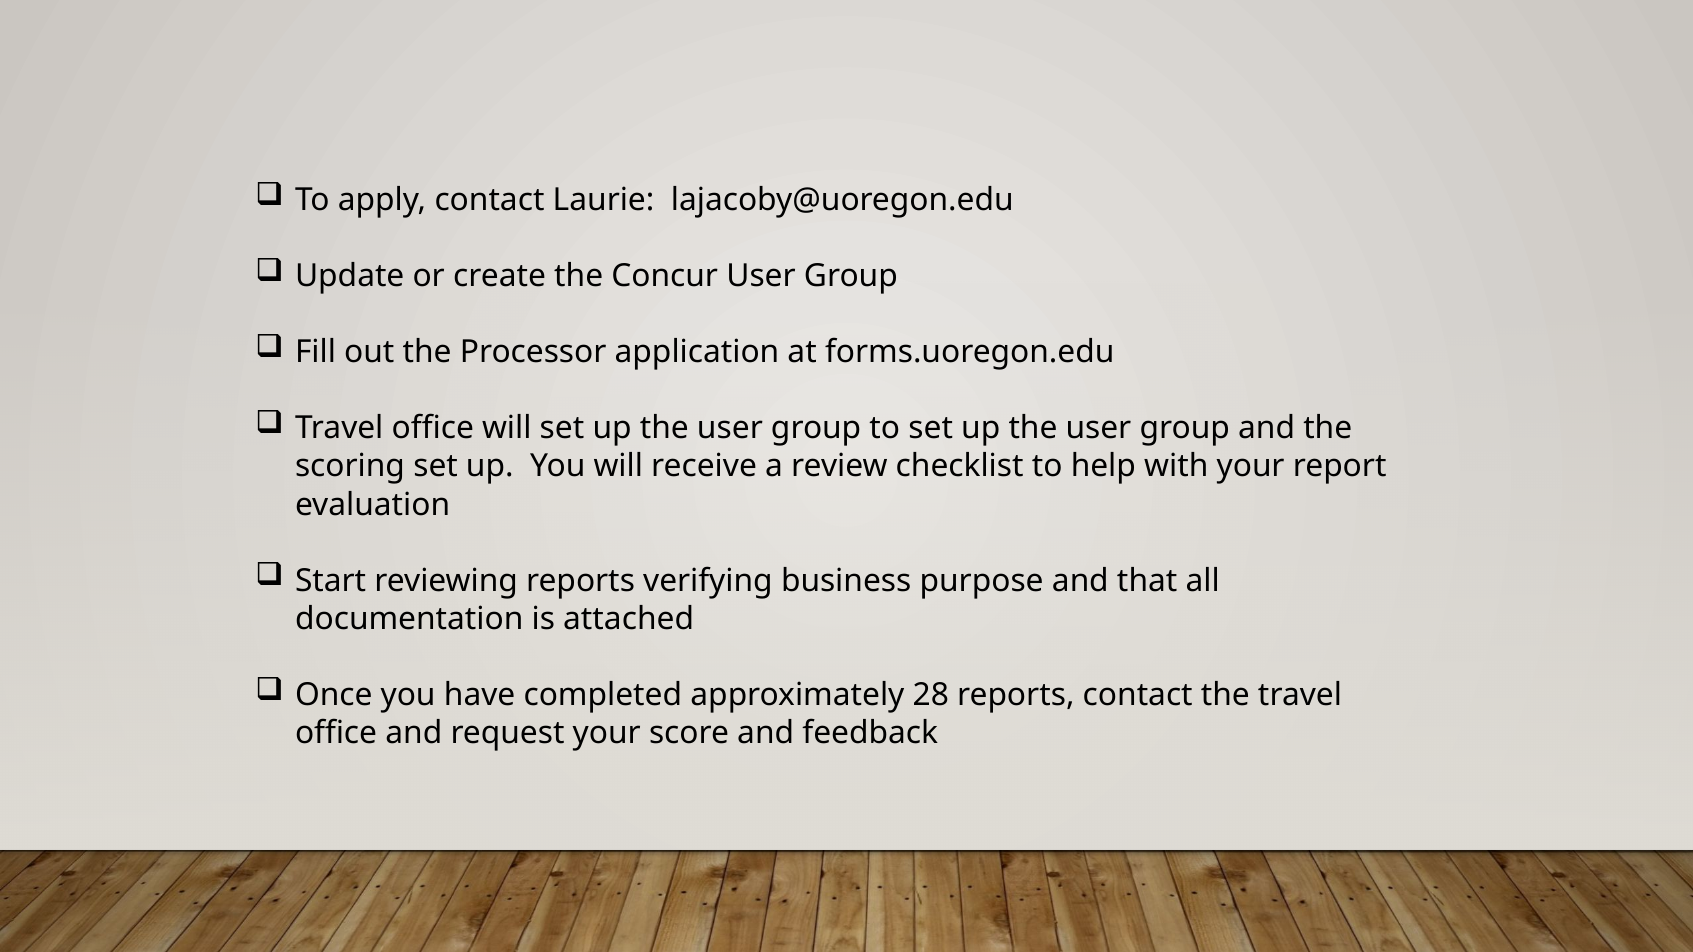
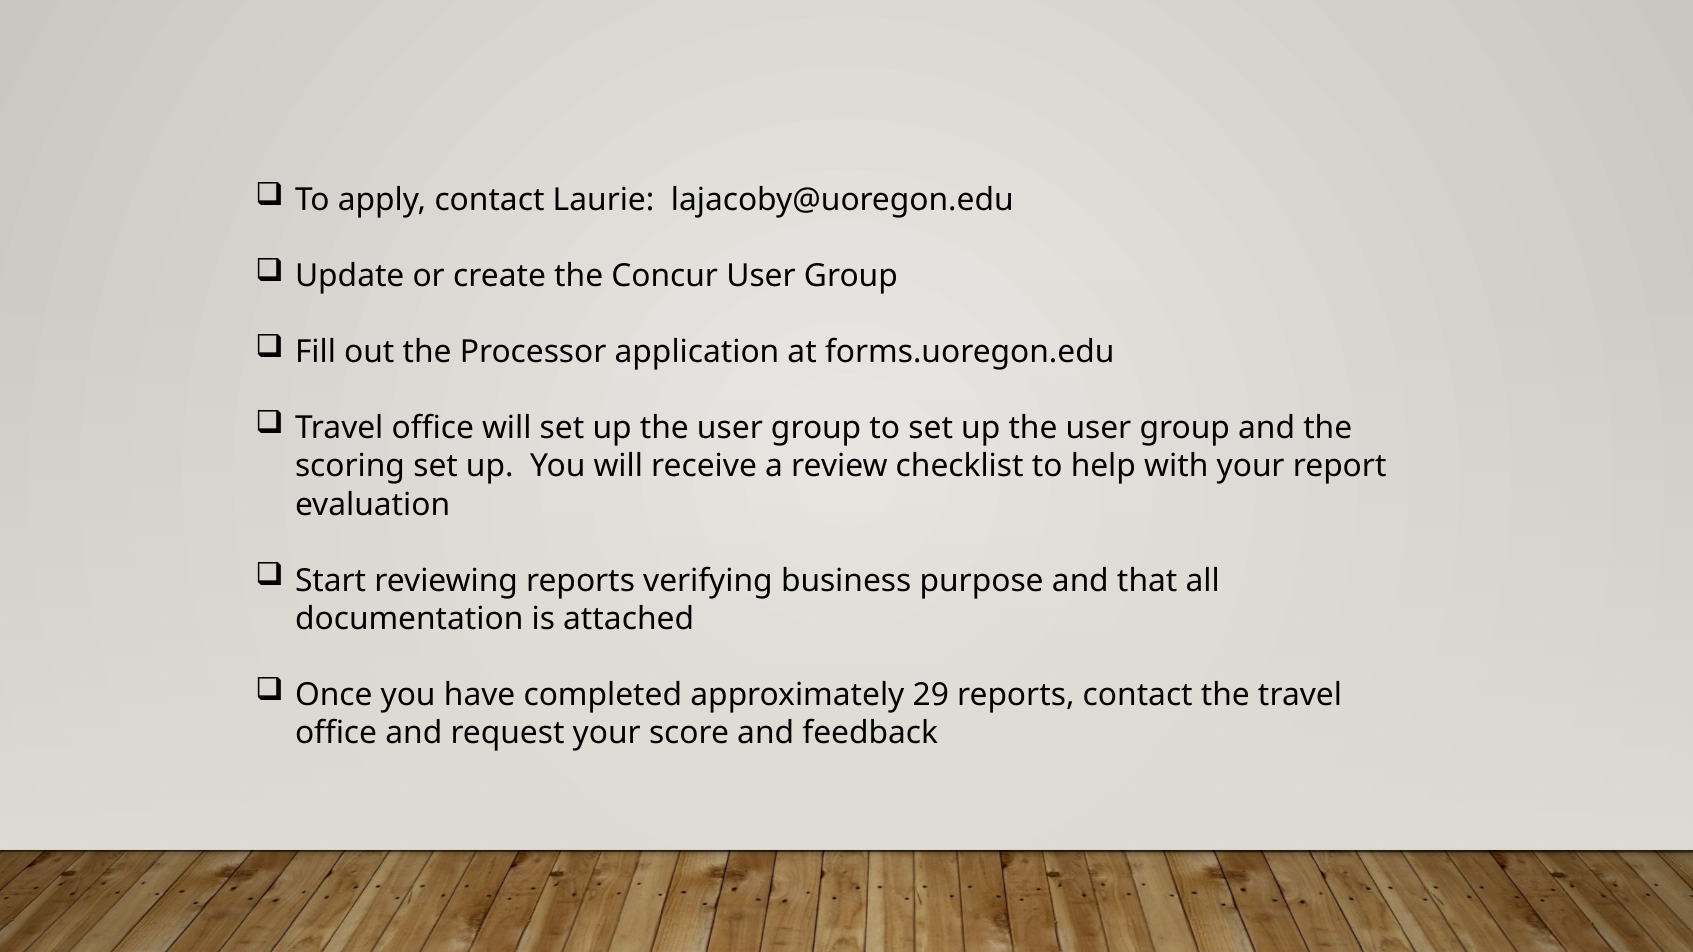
28: 28 -> 29
